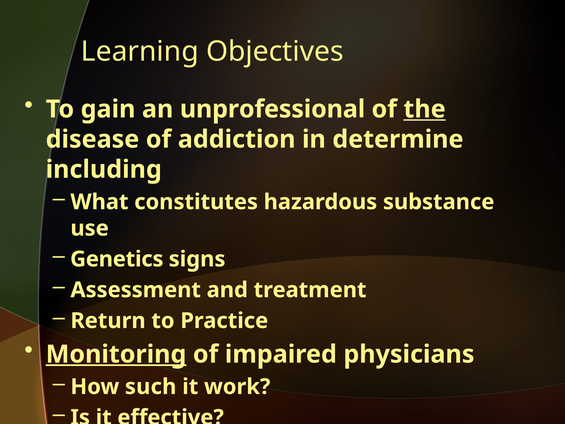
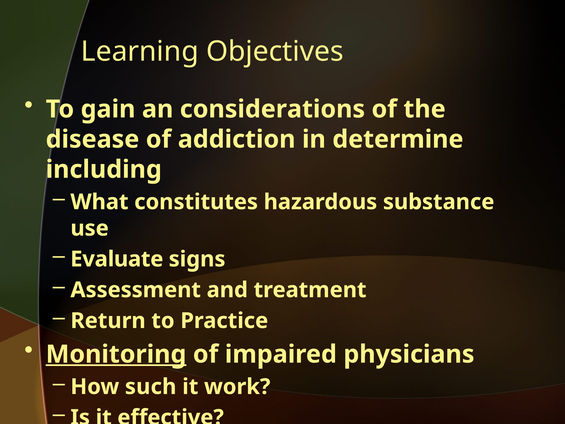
unprofessional: unprofessional -> considerations
the underline: present -> none
Genetics: Genetics -> Evaluate
